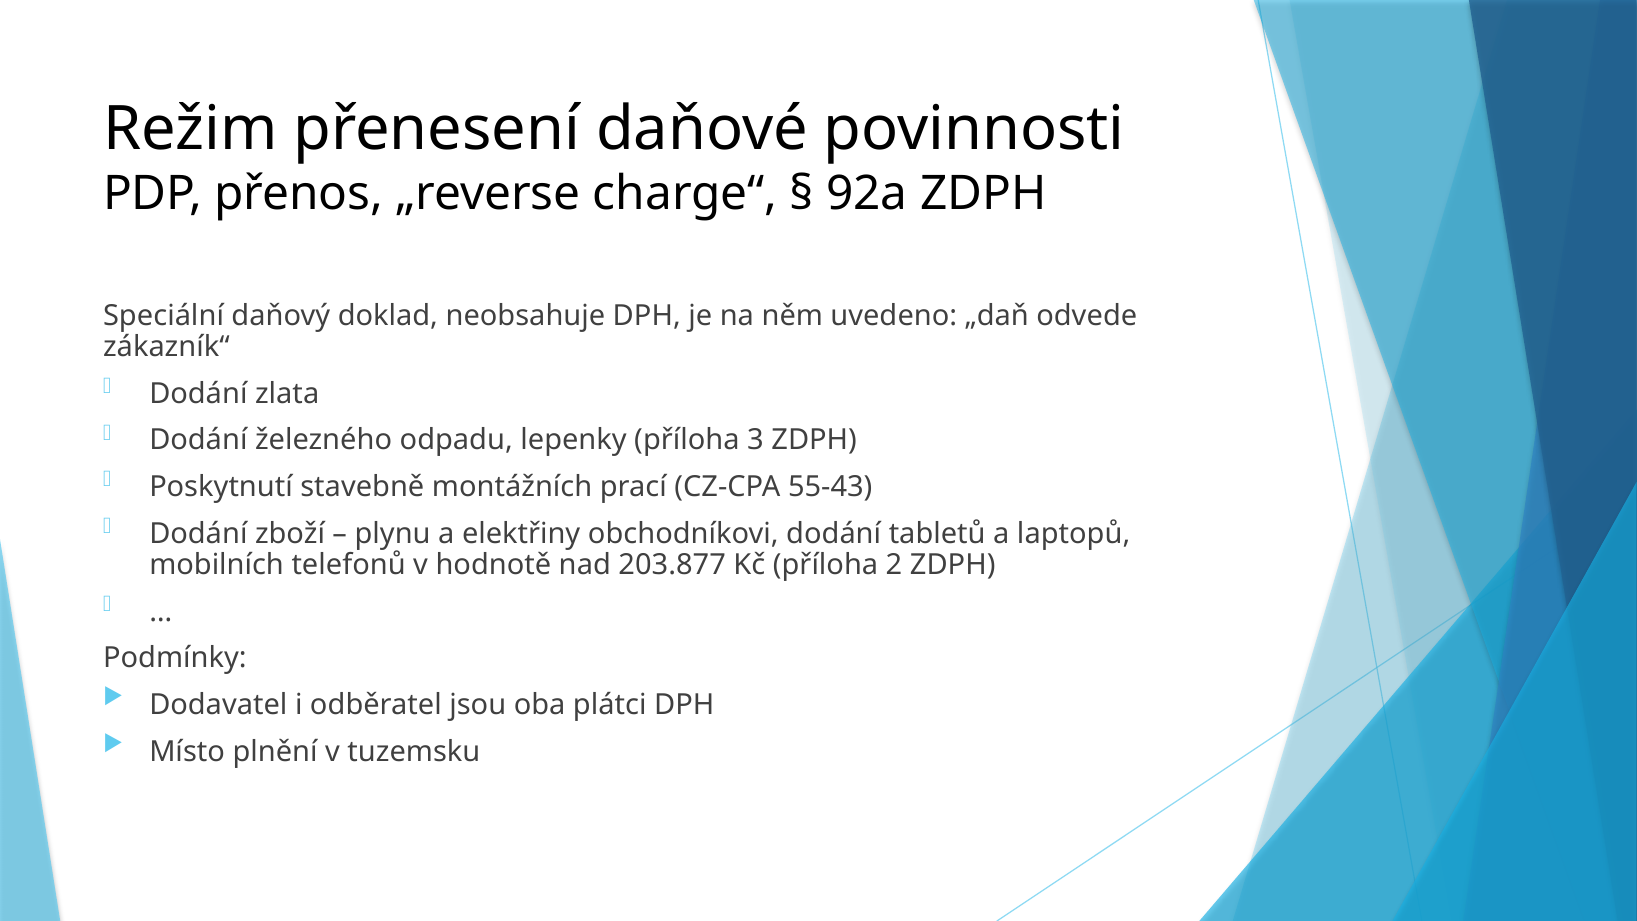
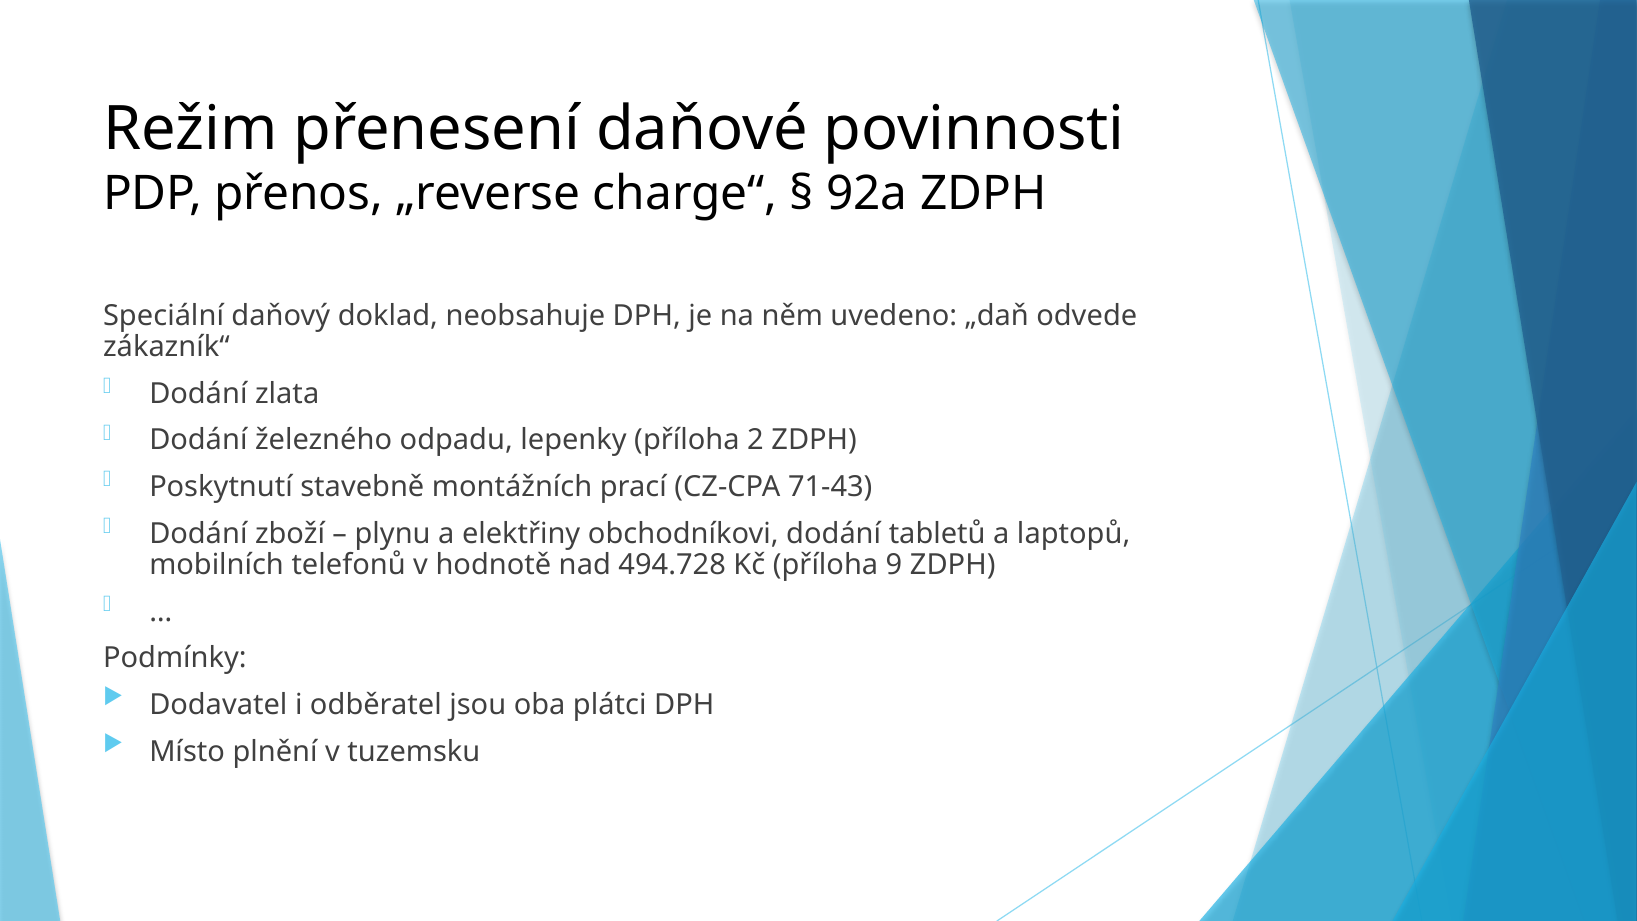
3: 3 -> 2
55-43: 55-43 -> 71-43
203.877: 203.877 -> 494.728
2: 2 -> 9
